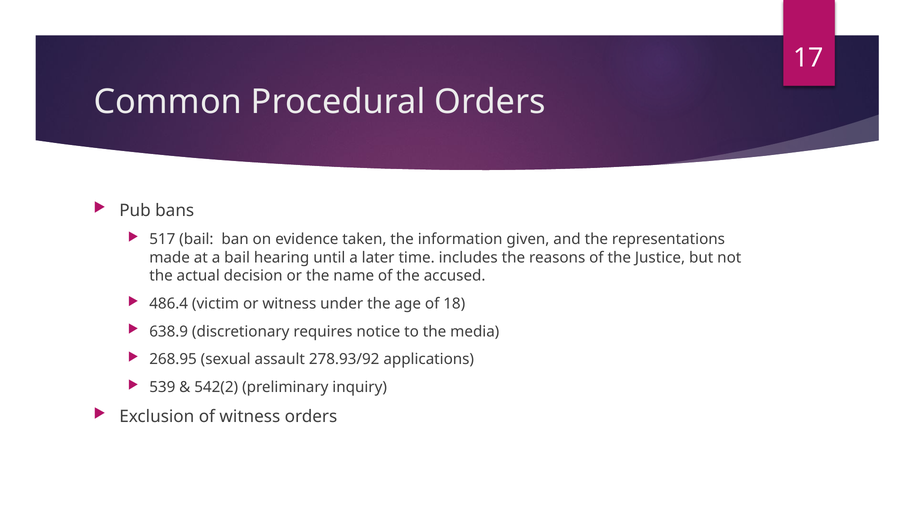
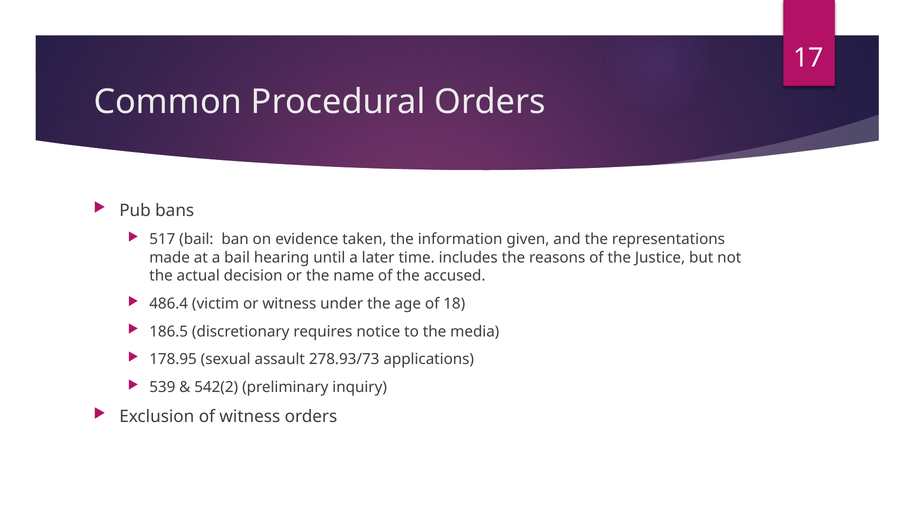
638.9: 638.9 -> 186.5
268.95: 268.95 -> 178.95
278.93/92: 278.93/92 -> 278.93/73
